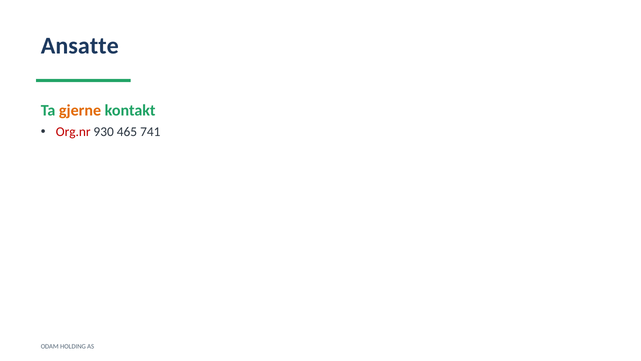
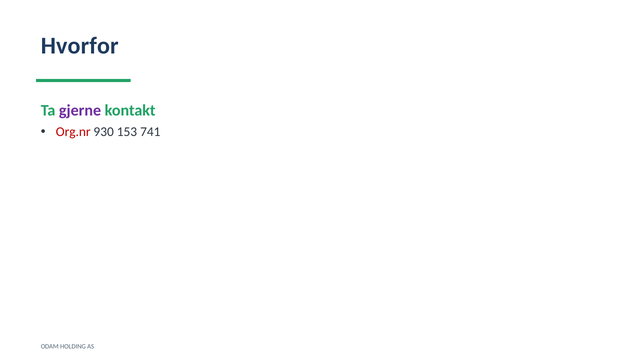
Ansatte: Ansatte -> Hvorfor
gjerne colour: orange -> purple
465: 465 -> 153
